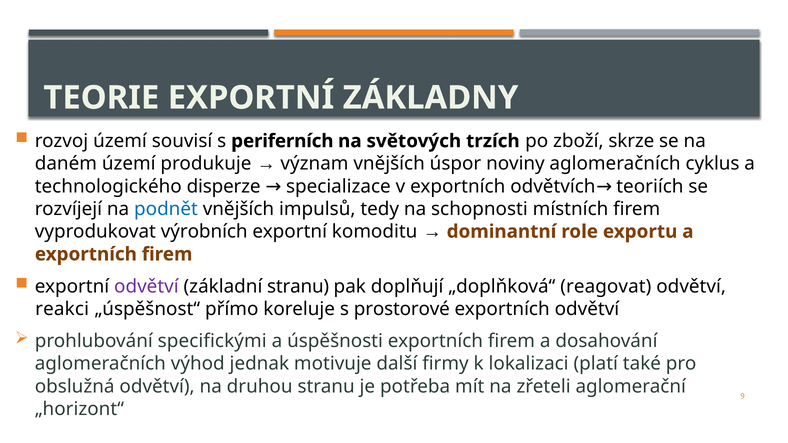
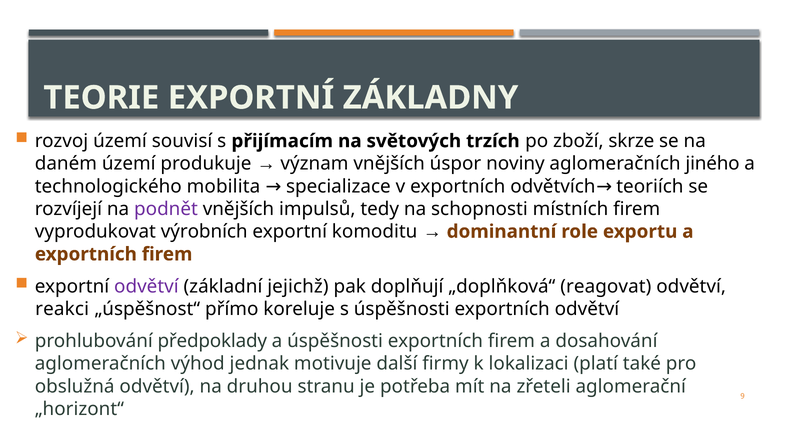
periferních: periferních -> přijímacím
cyklus: cyklus -> jiného
disperze: disperze -> mobilita
podnět colour: blue -> purple
základní stranu: stranu -> jejichž
s prostorové: prostorové -> úspěšnosti
specifickými: specifickými -> předpoklady
